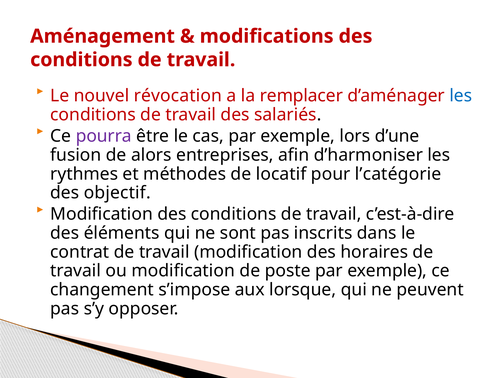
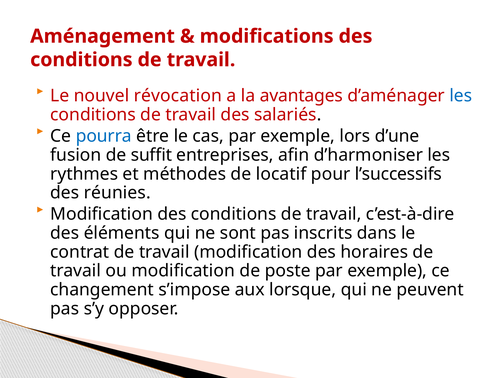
remplacer: remplacer -> avantages
pourra colour: purple -> blue
alors: alors -> suffit
l’catégorie: l’catégorie -> l’successifs
objectif: objectif -> réunies
